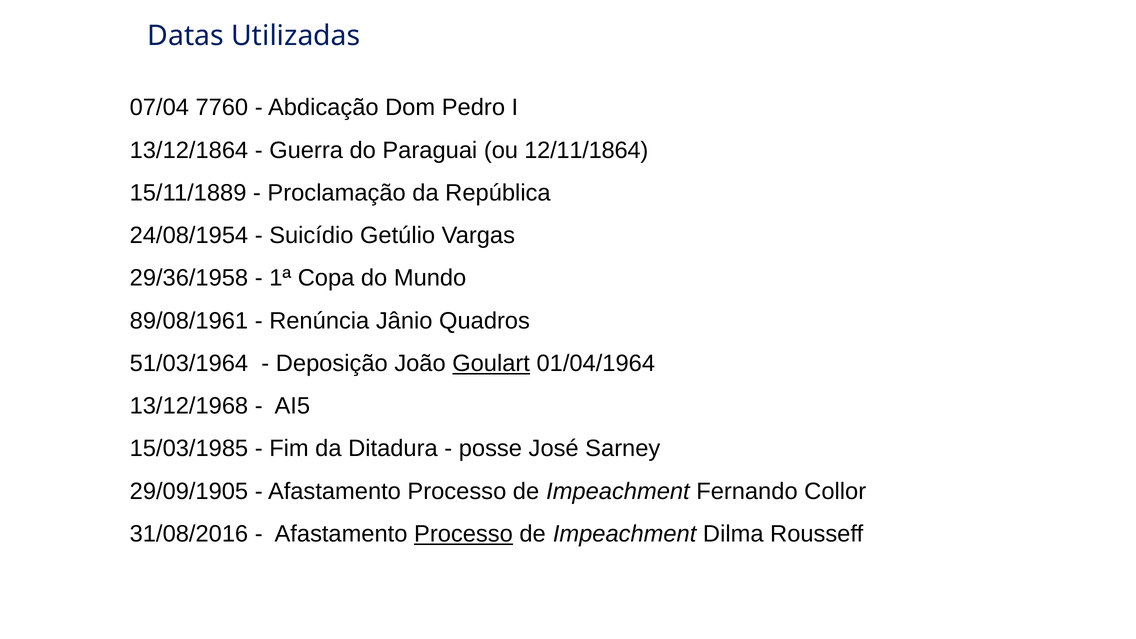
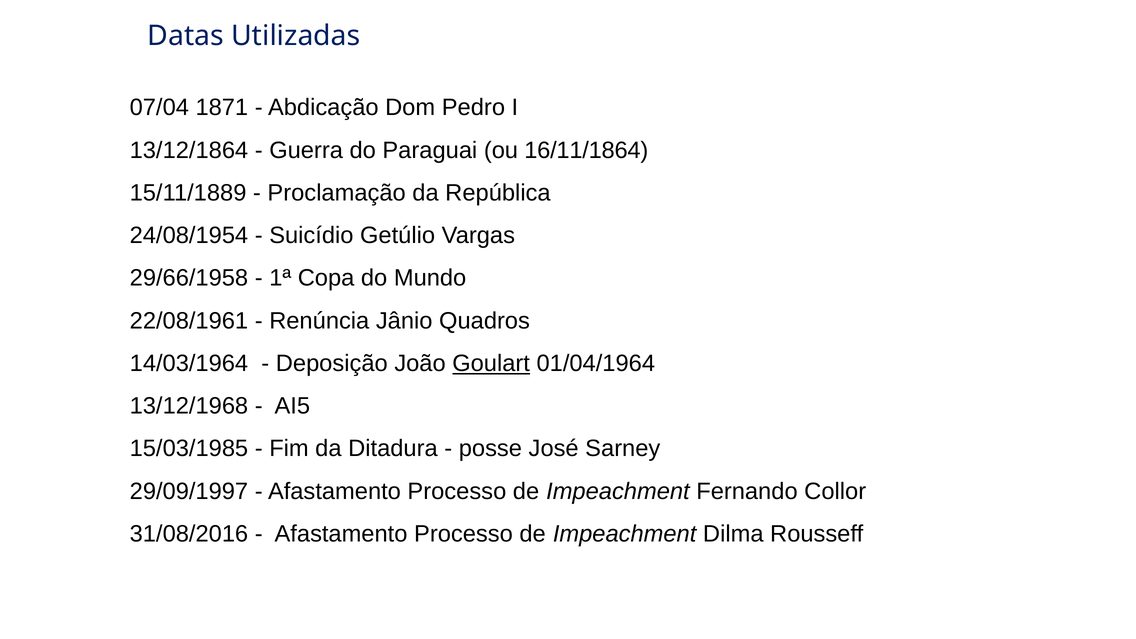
7760: 7760 -> 1871
12/11/1864: 12/11/1864 -> 16/11/1864
29/36/1958: 29/36/1958 -> 29/66/1958
89/08/1961: 89/08/1961 -> 22/08/1961
51/03/1964: 51/03/1964 -> 14/03/1964
29/09/1905: 29/09/1905 -> 29/09/1997
Processo at (463, 534) underline: present -> none
